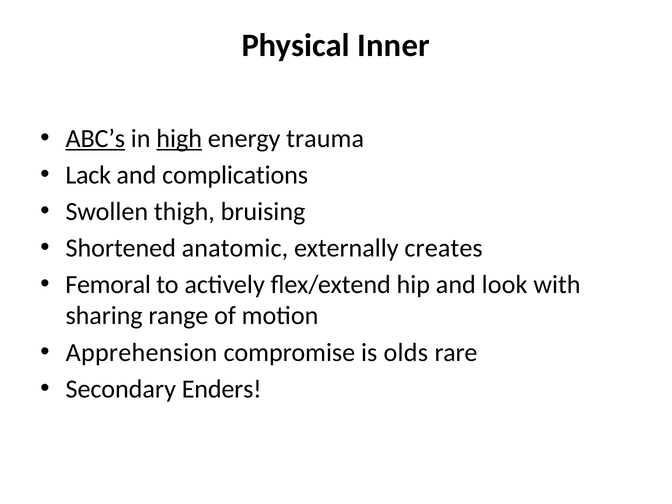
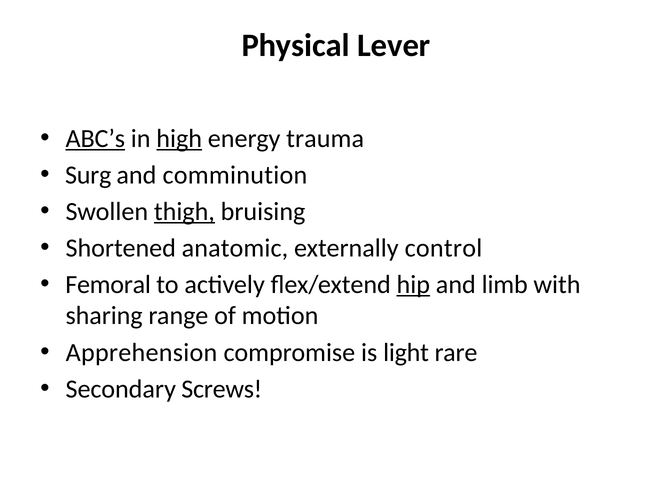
Inner: Inner -> Lever
Lack: Lack -> Surg
complications: complications -> comminution
thigh underline: none -> present
creates: creates -> control
hip underline: none -> present
look: look -> limb
olds: olds -> light
Enders: Enders -> Screws
